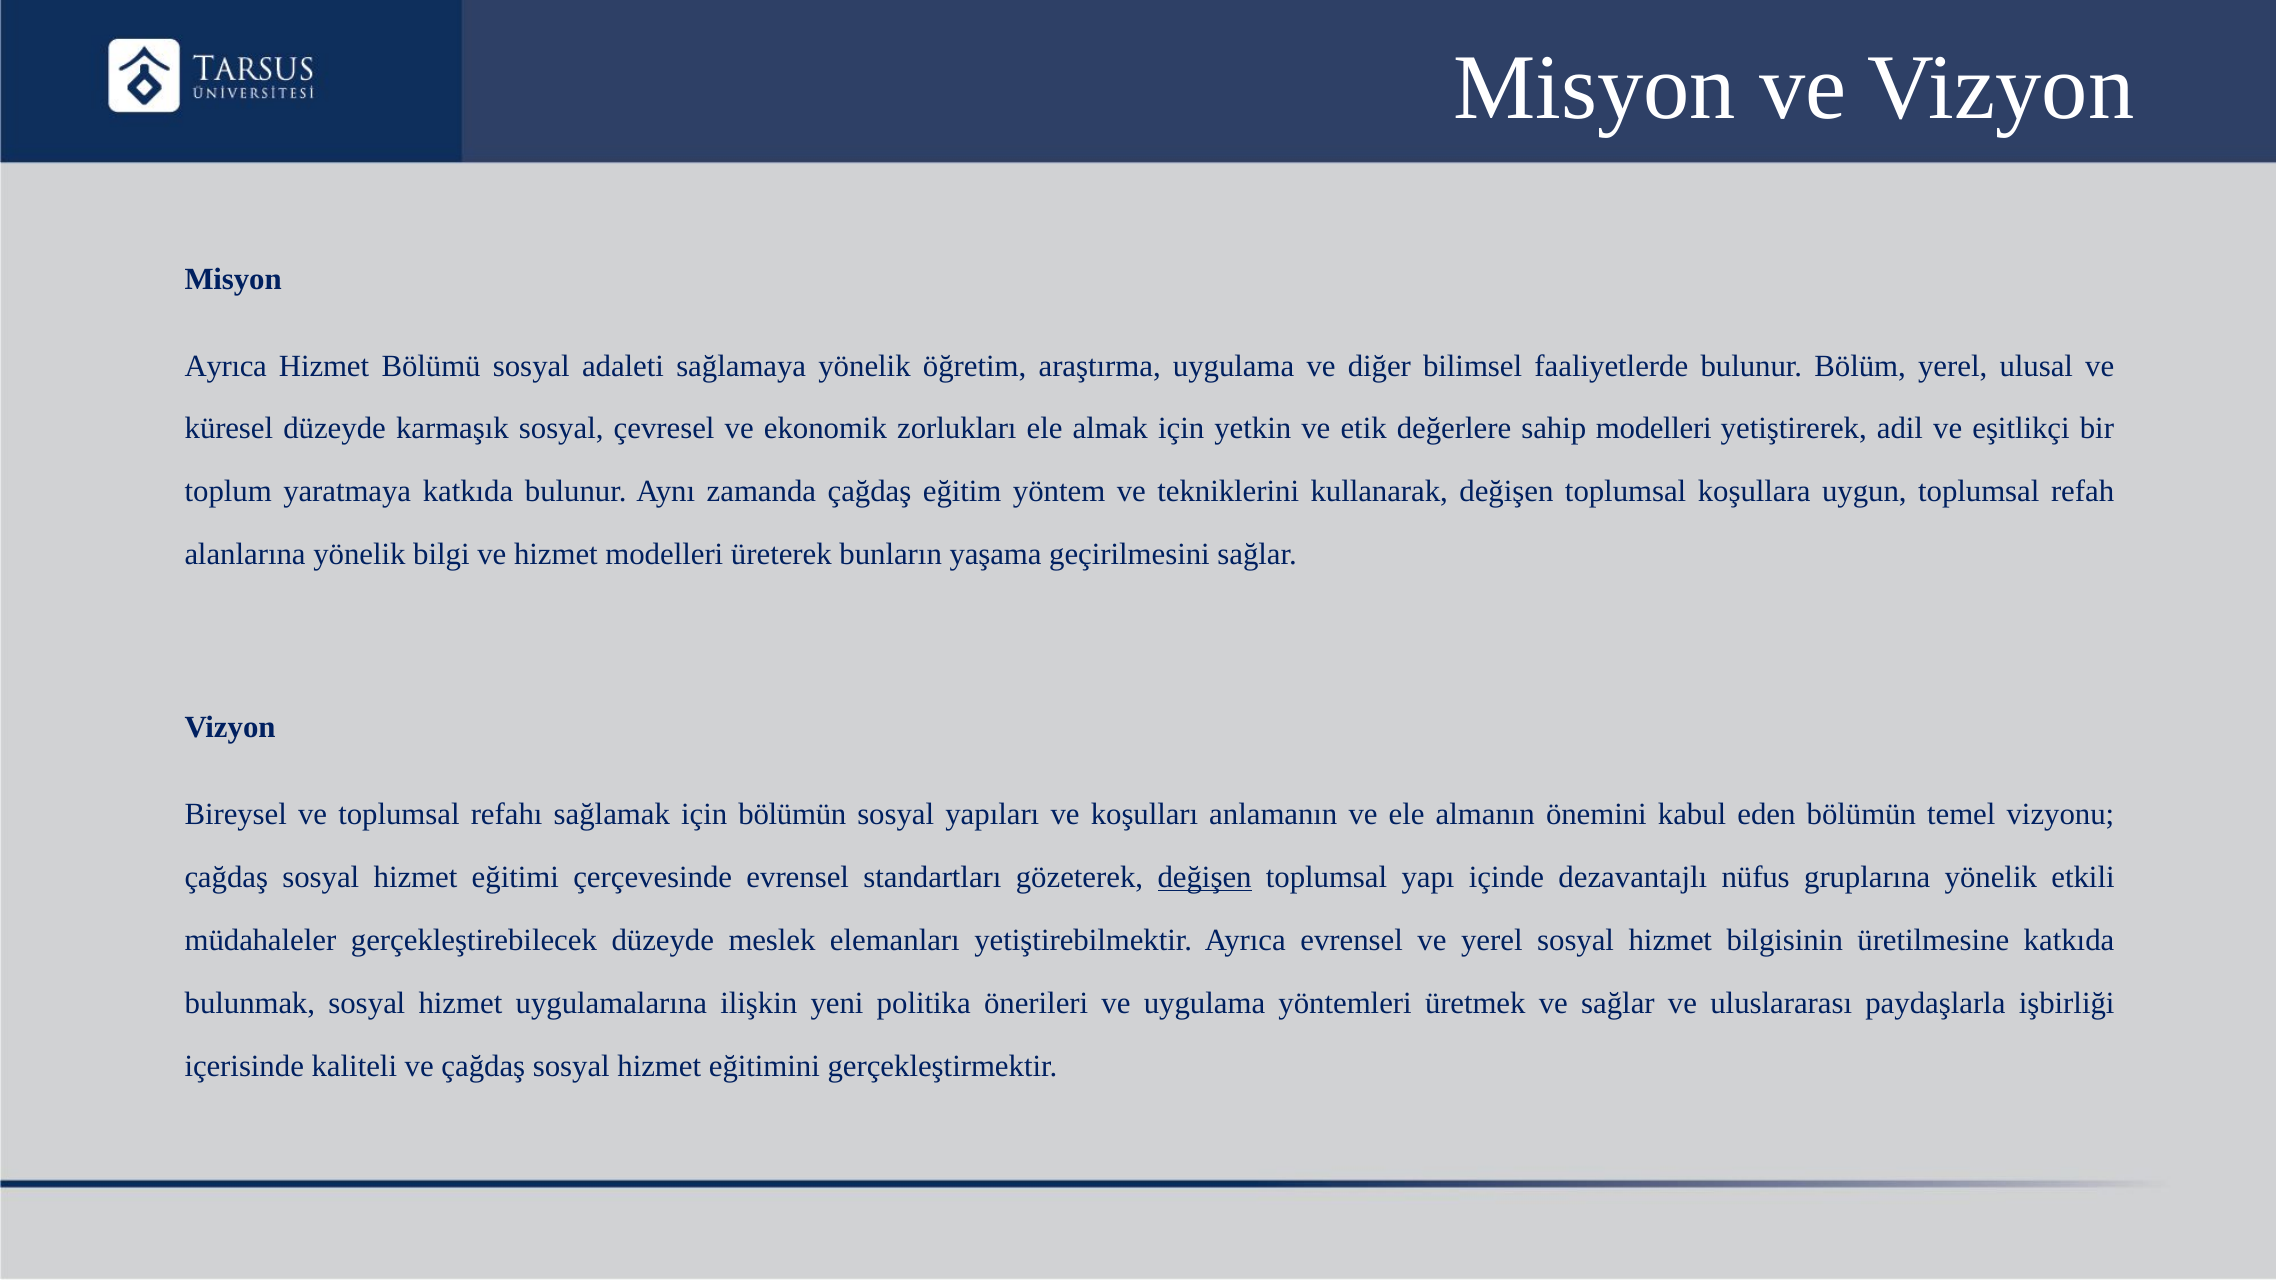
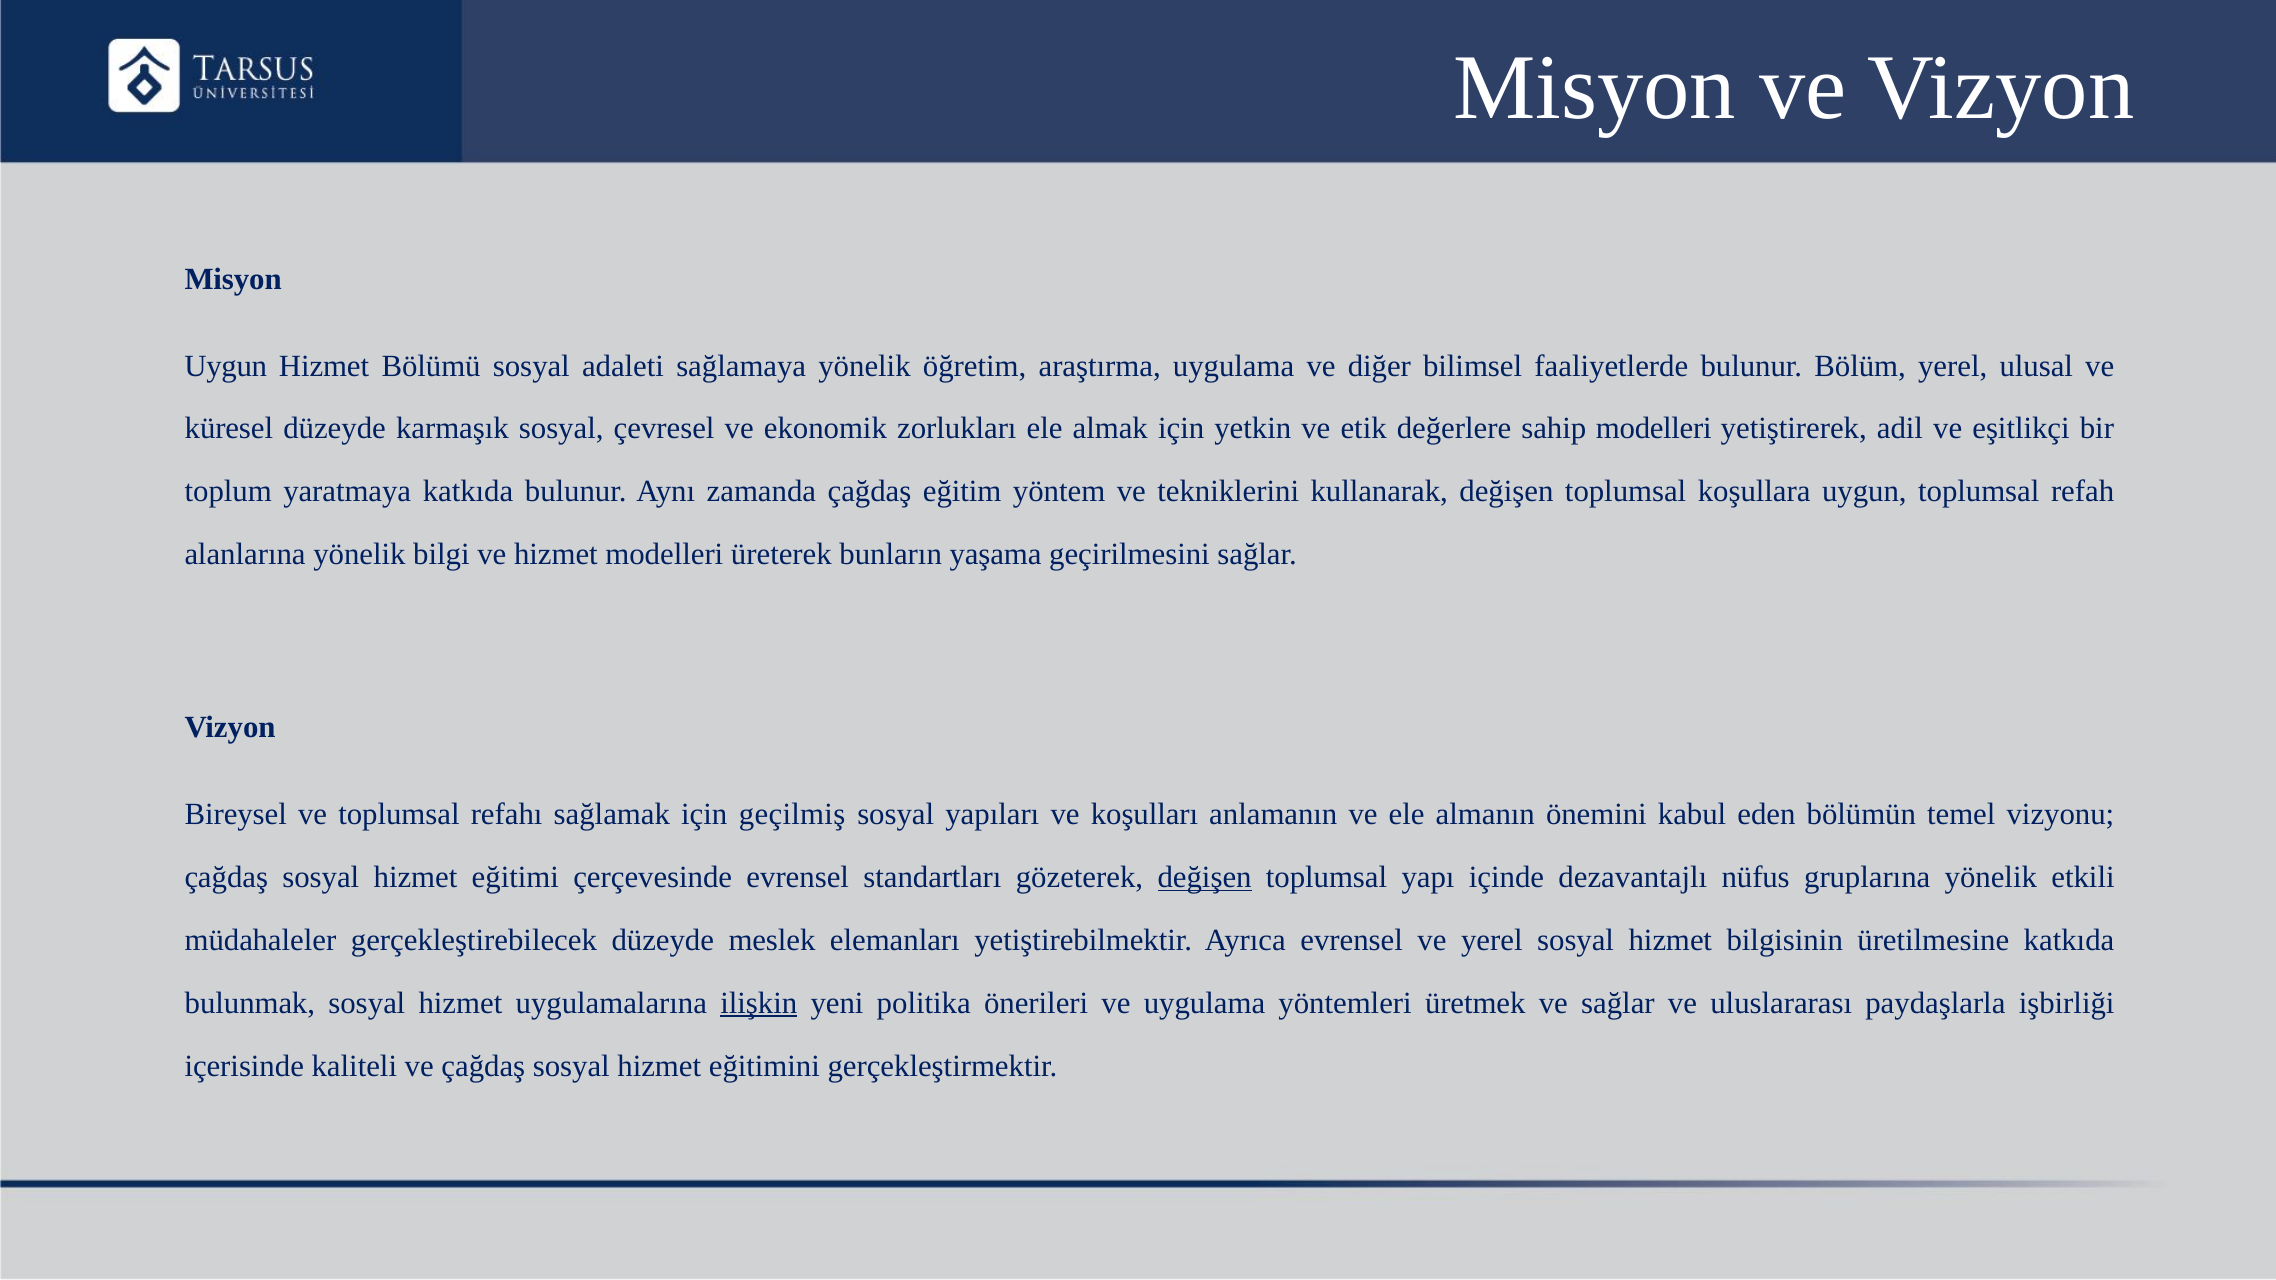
Ayrıca at (226, 366): Ayrıca -> Uygun
için bölümün: bölümün -> geçilmiş
ilişkin underline: none -> present
